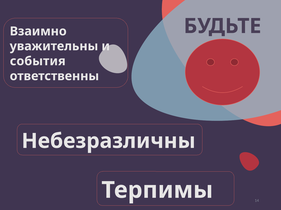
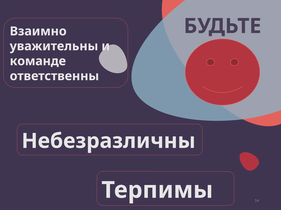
события: события -> команде
